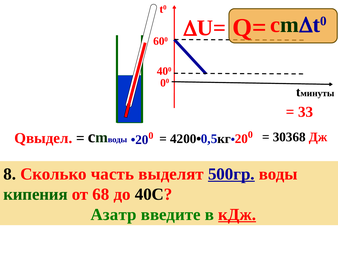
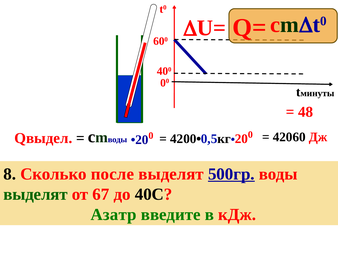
33: 33 -> 48
30368: 30368 -> 42060
часть: часть -> после
кипения at (36, 195): кипения -> выделят
68: 68 -> 67
кДж underline: present -> none
